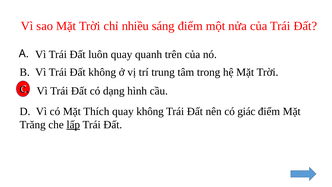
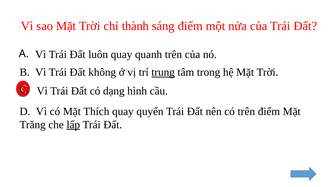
nhiều: nhiều -> thành
trung underline: none -> present
quay không: không -> quyển
có giác: giác -> trên
